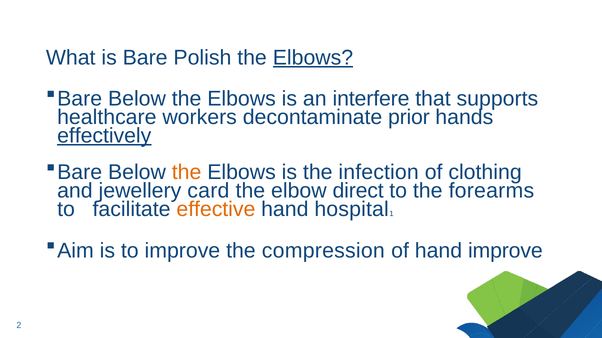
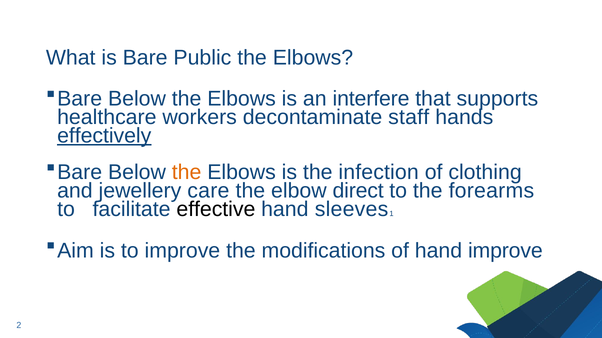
Polish: Polish -> Public
Elbows at (313, 58) underline: present -> none
prior: prior -> staff
card: card -> care
effective colour: orange -> black
hospital: hospital -> sleeves
compression: compression -> modifications
